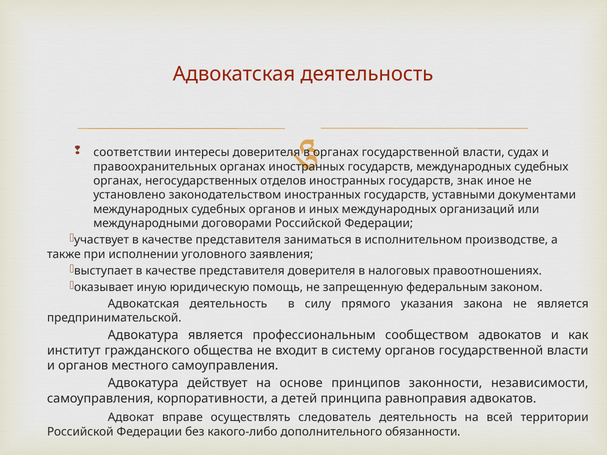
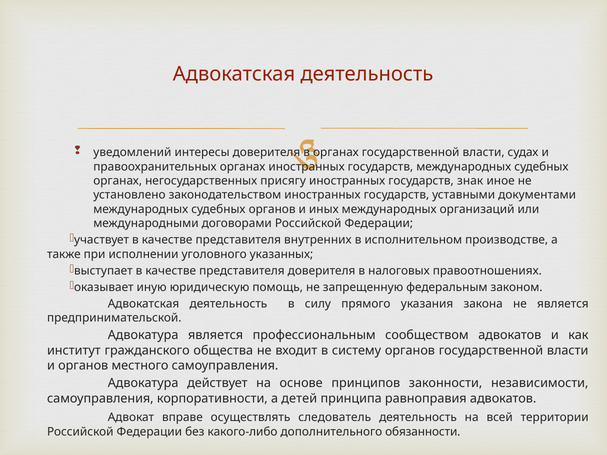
соответствии: соответствии -> уведомлений
отделов: отделов -> присягу
заниматься: заниматься -> внутренних
заявления: заявления -> указанных
